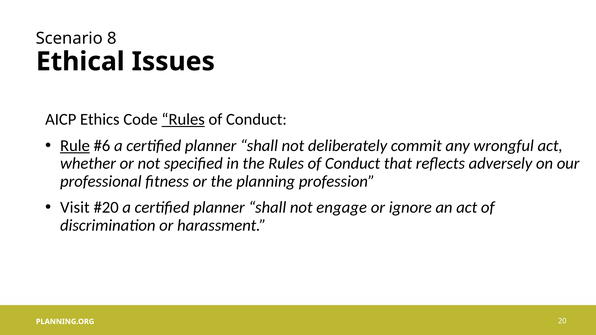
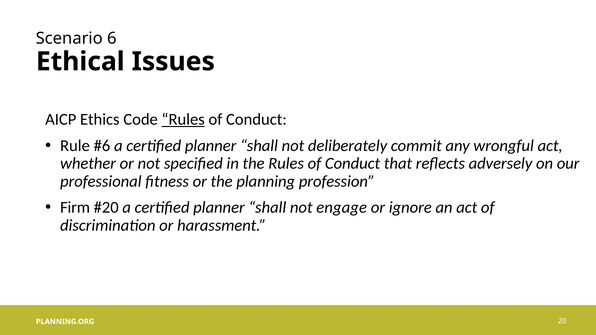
8: 8 -> 6
Rule underline: present -> none
Visit: Visit -> Firm
